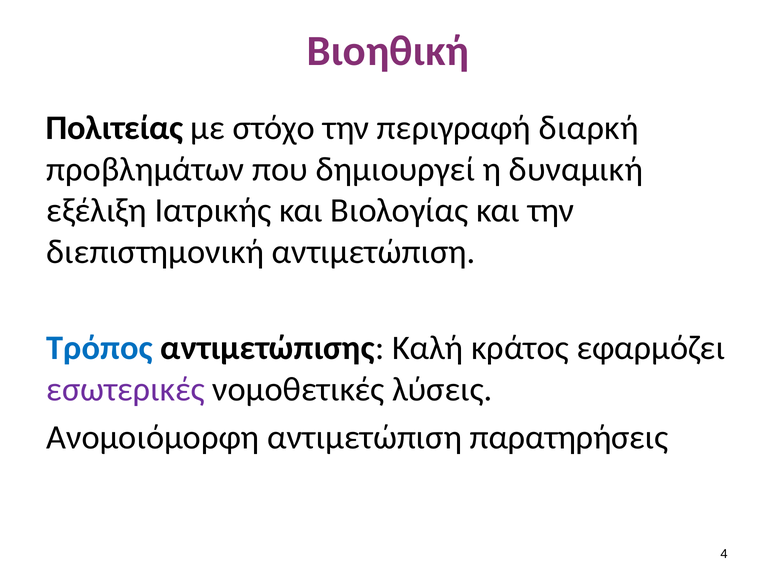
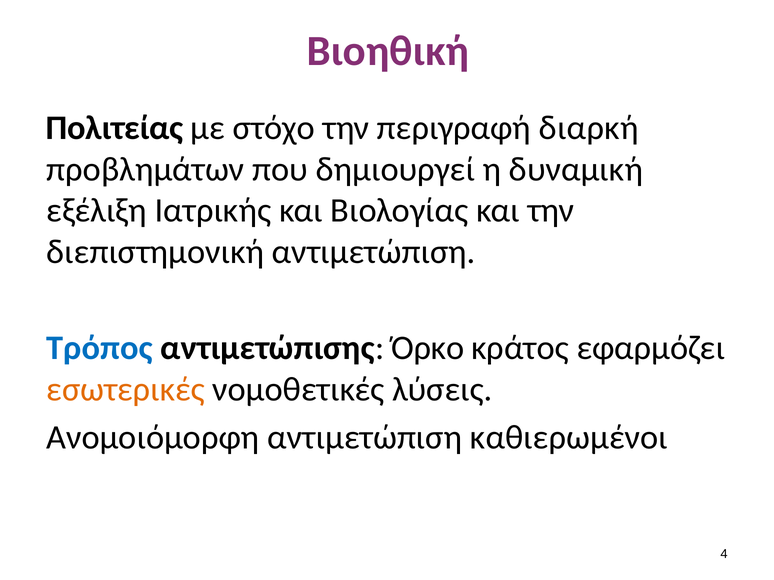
Καλή: Καλή -> Όρκο
εσωτερικές colour: purple -> orange
παρατηρήσεις: παρατηρήσεις -> καθιερωμένοι
